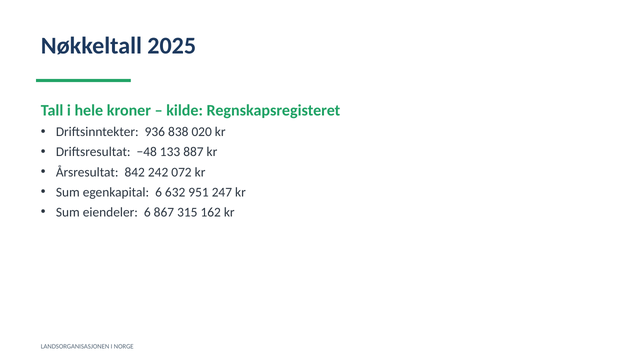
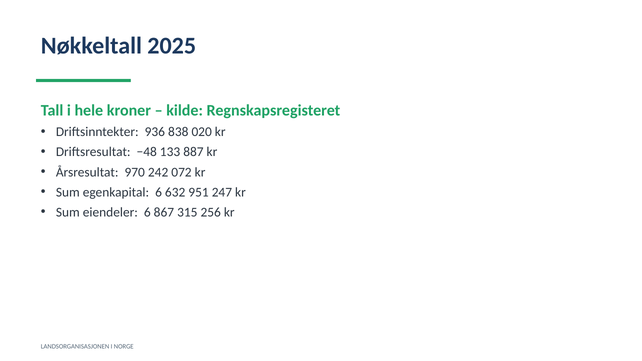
842: 842 -> 970
162: 162 -> 256
